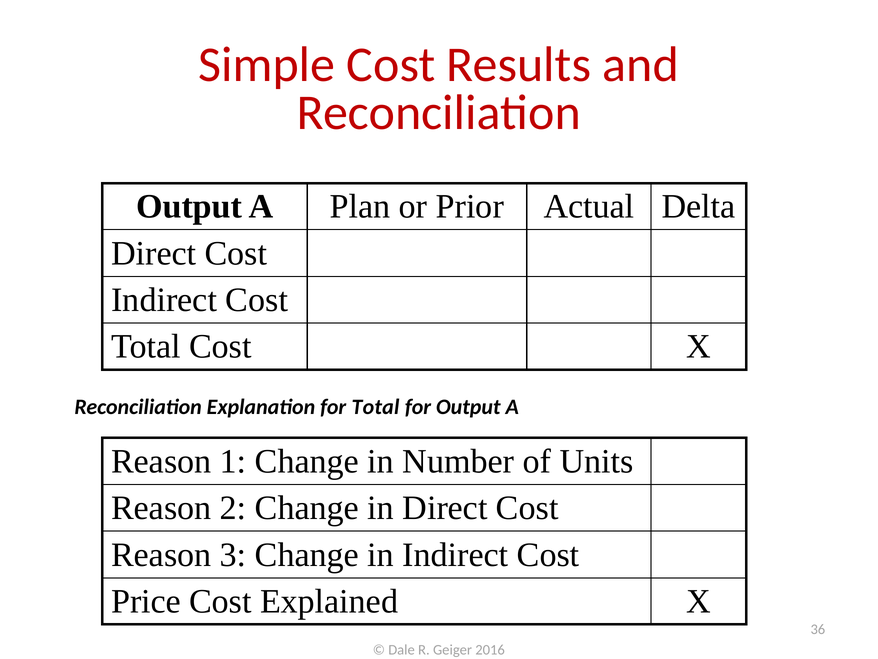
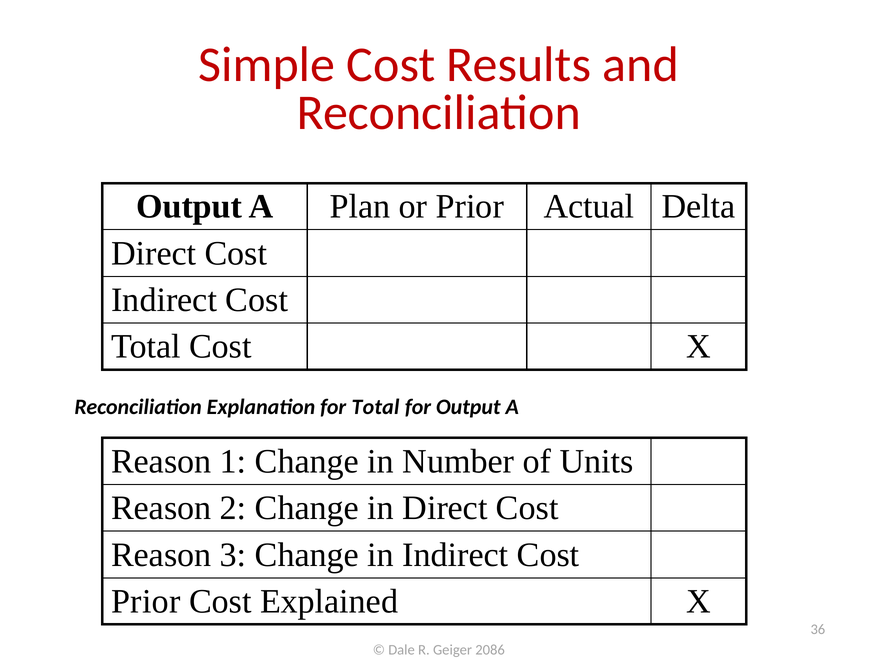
Price at (146, 601): Price -> Prior
2016: 2016 -> 2086
